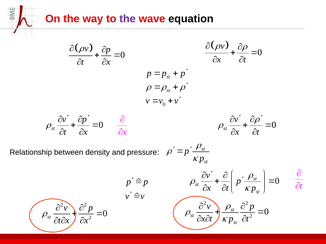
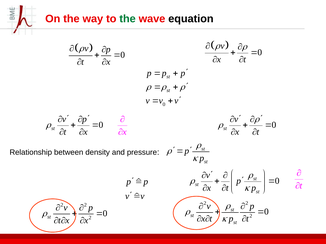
the at (128, 19) colour: purple -> green
